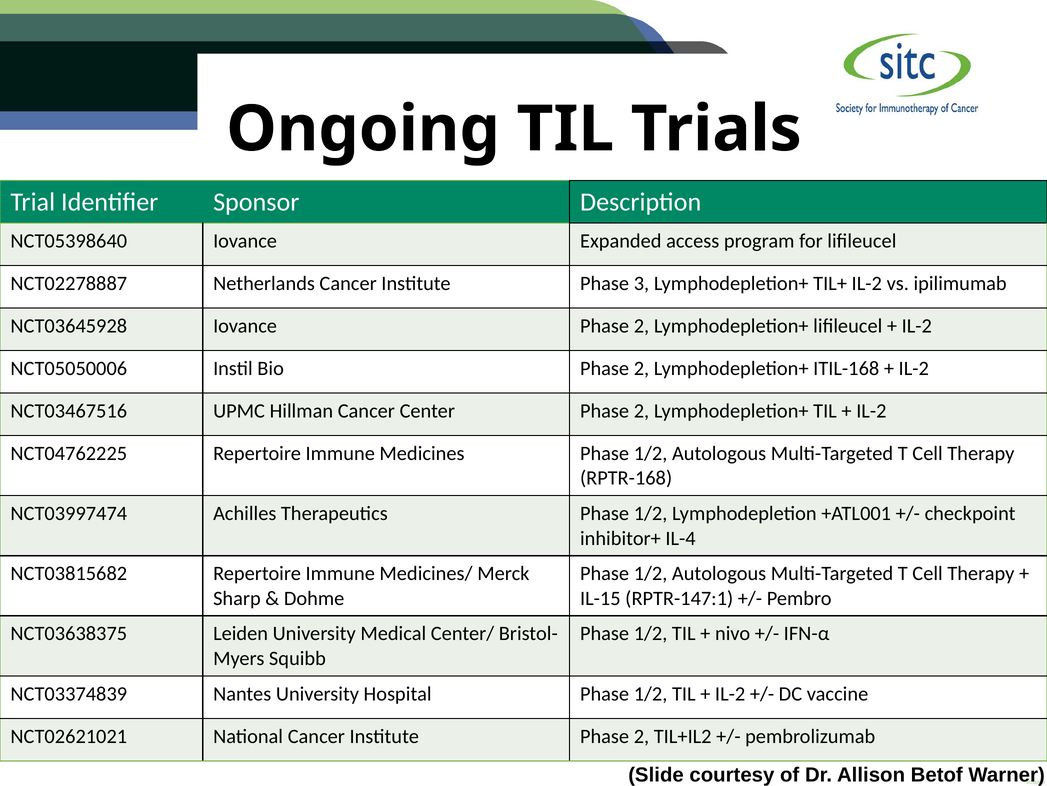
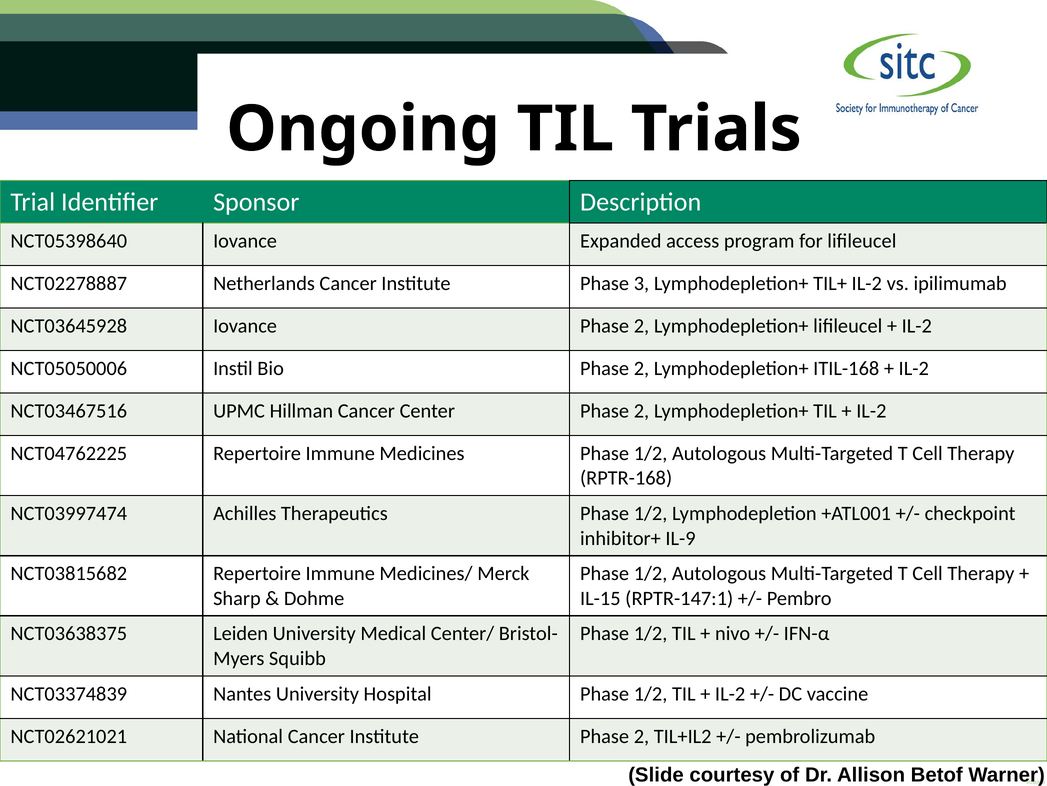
IL-4: IL-4 -> IL-9
